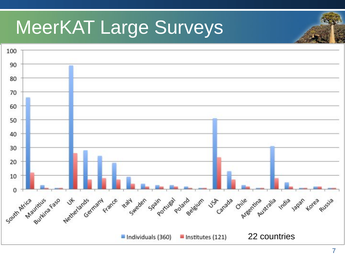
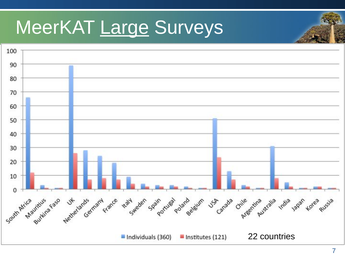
Large underline: none -> present
